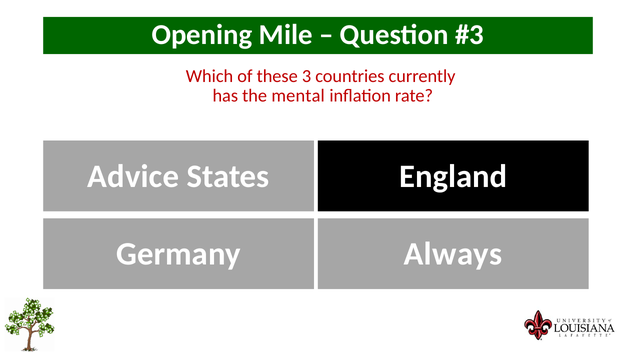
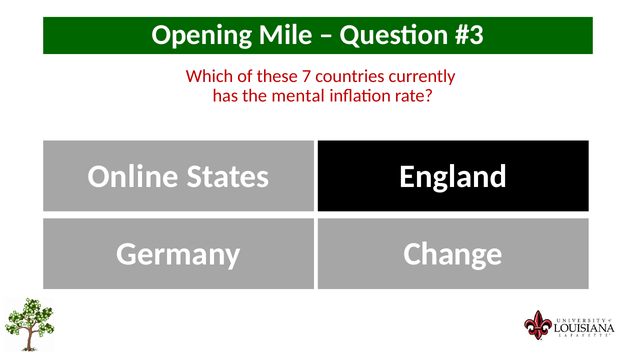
3: 3 -> 7
Advice: Advice -> Online
Always: Always -> Change
